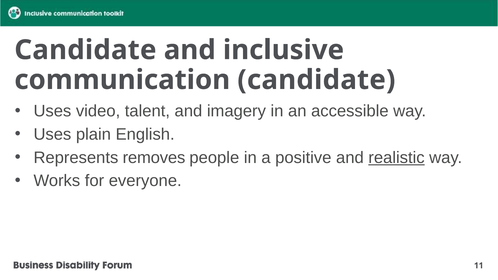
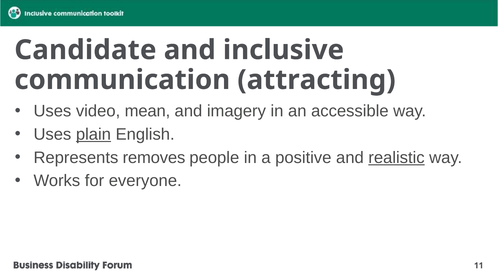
communication candidate: candidate -> attracting
talent: talent -> mean
plain underline: none -> present
